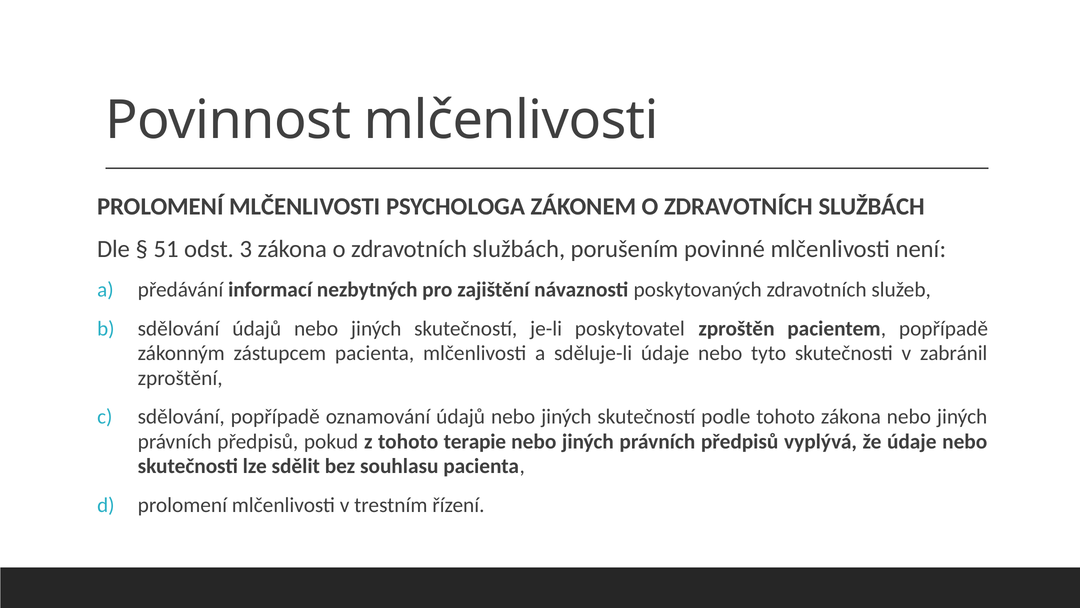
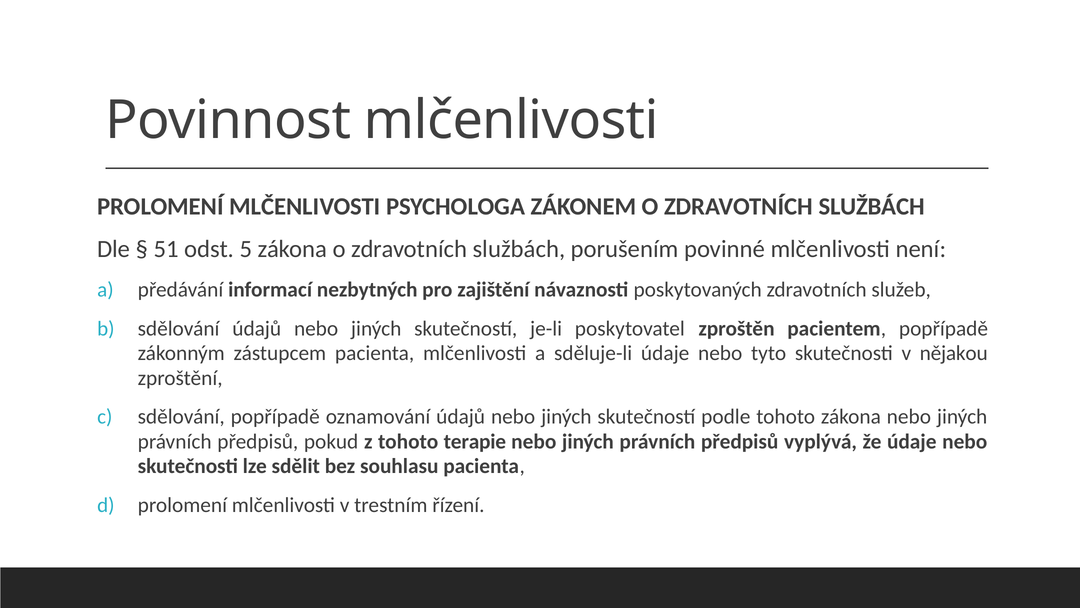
3: 3 -> 5
zabránil: zabránil -> nějakou
